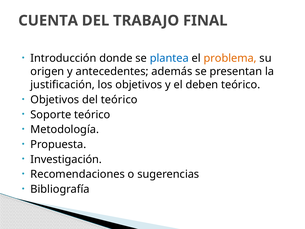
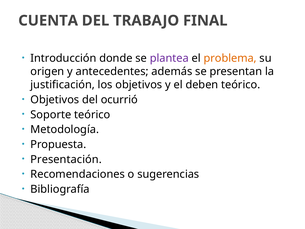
plantea colour: blue -> purple
del teórico: teórico -> ocurrió
Investigación: Investigación -> Presentación
